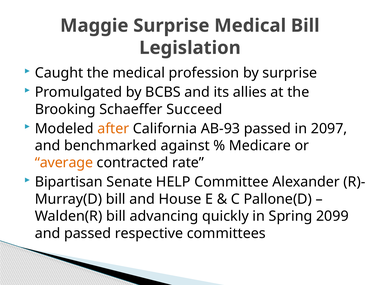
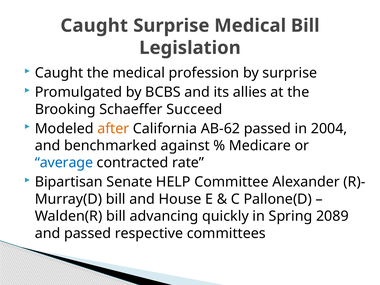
Maggie at (94, 26): Maggie -> Caught
AB-93: AB-93 -> AB-62
2097: 2097 -> 2004
average colour: orange -> blue
2099: 2099 -> 2089
